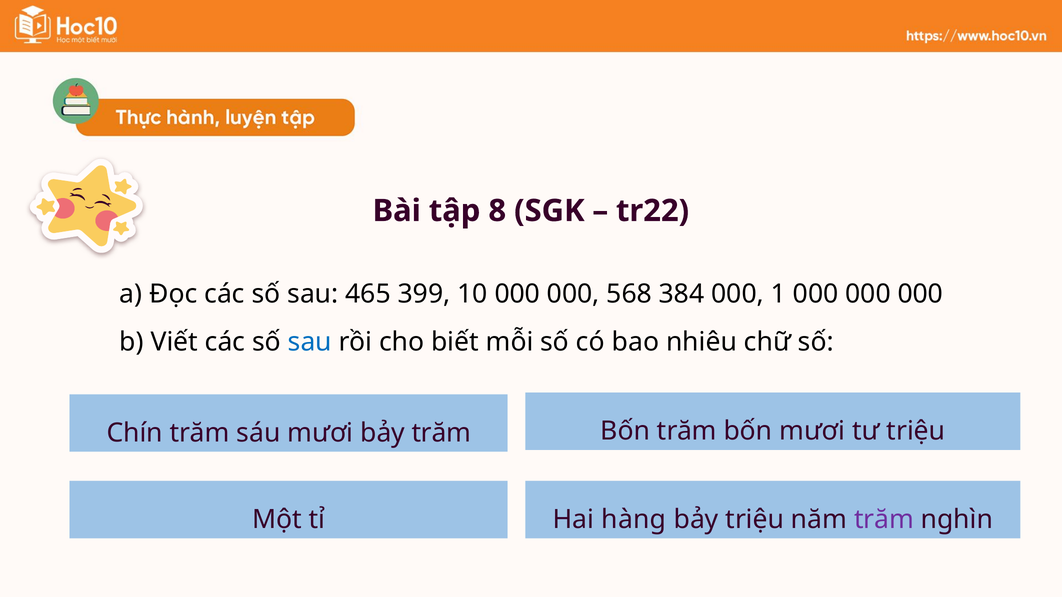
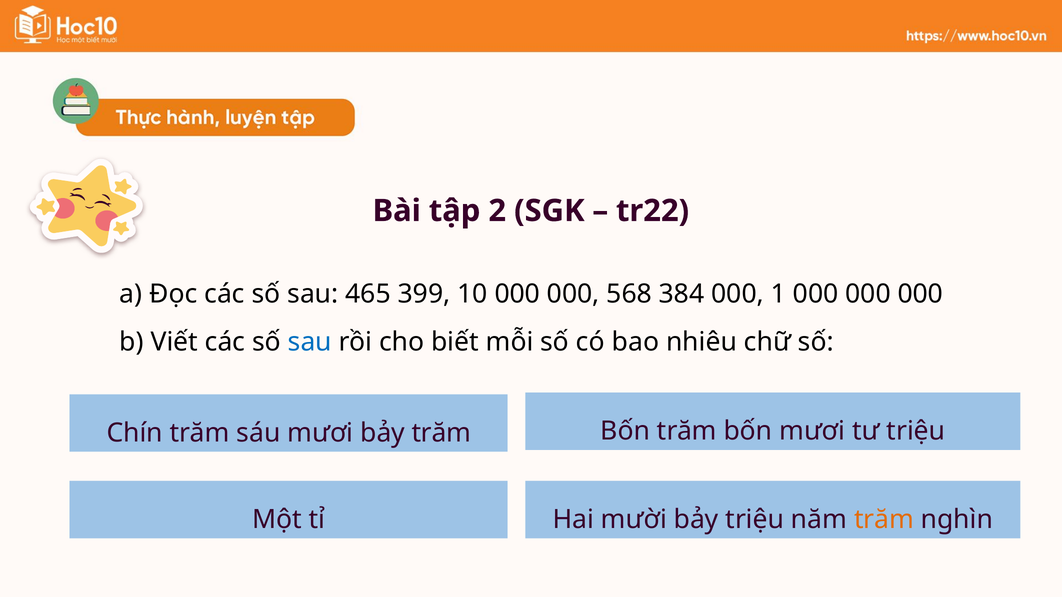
8: 8 -> 2
hàng: hàng -> mười
trăm at (884, 520) colour: purple -> orange
